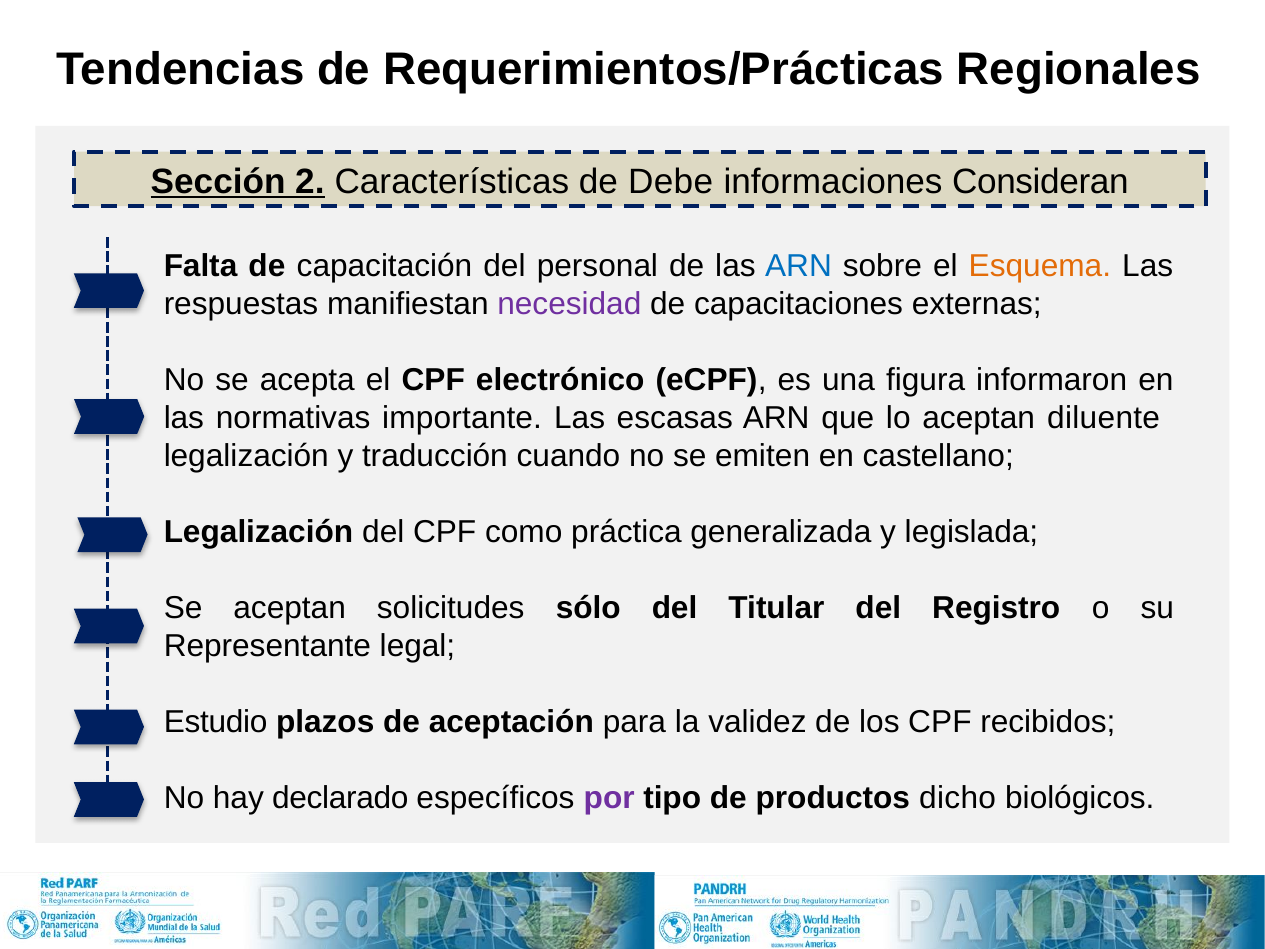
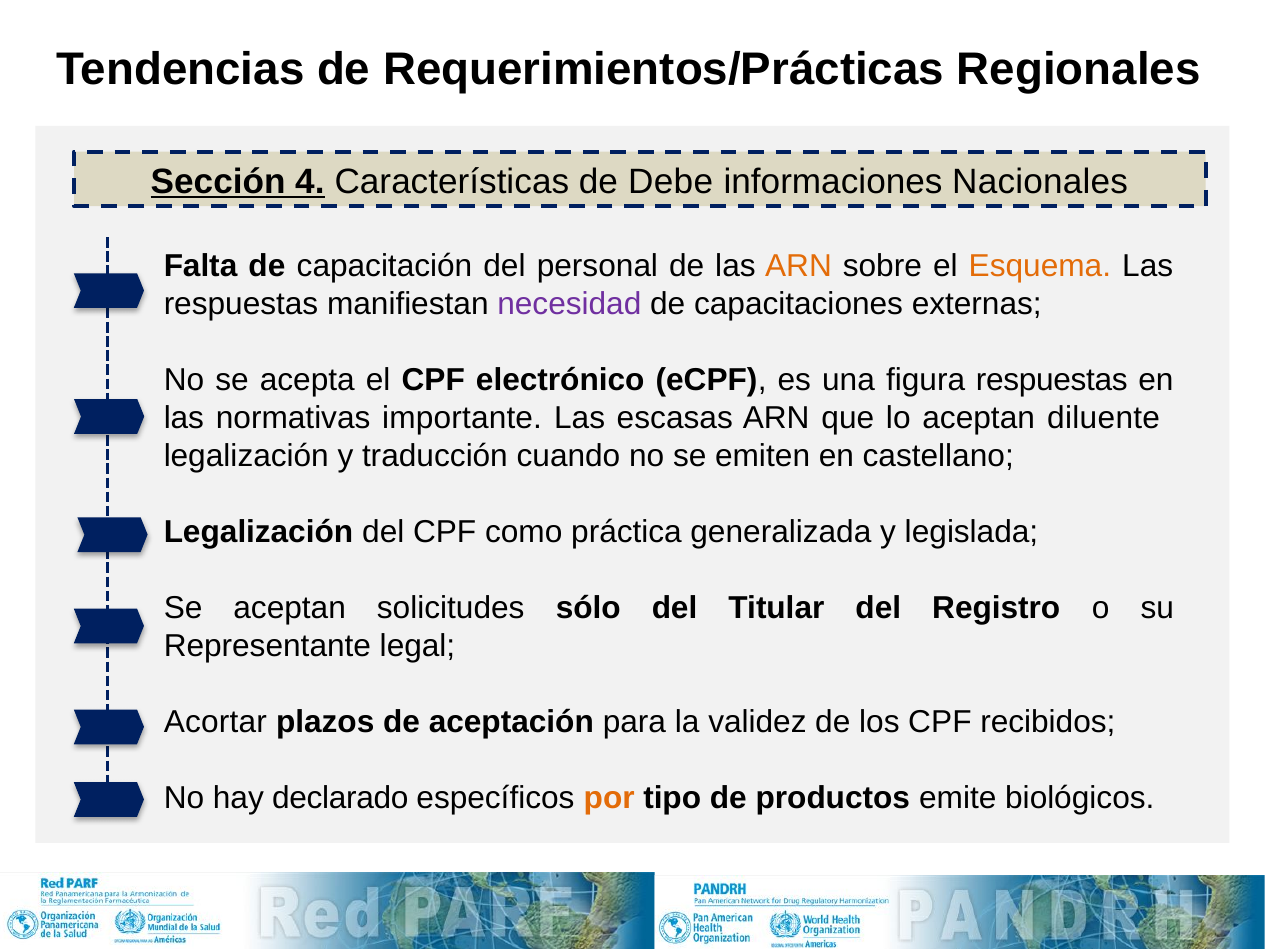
2: 2 -> 4
Consideran: Consideran -> Nacionales
ARN at (798, 266) colour: blue -> orange
figura informaron: informaron -> respuestas
Estudio: Estudio -> Acortar
por colour: purple -> orange
dicho: dicho -> emite
